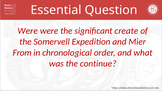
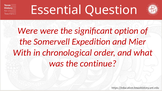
create: create -> option
From: From -> With
